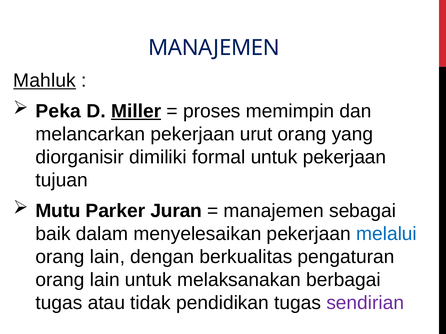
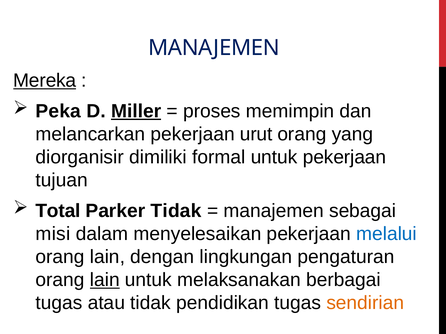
Mahluk: Mahluk -> Mereka
Mutu: Mutu -> Total
Parker Juran: Juran -> Tidak
baik: baik -> misi
berkualitas: berkualitas -> lingkungan
lain at (105, 280) underline: none -> present
sendirian colour: purple -> orange
